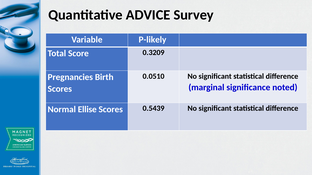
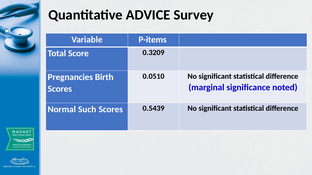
P-likely: P-likely -> P-items
Ellise: Ellise -> Such
